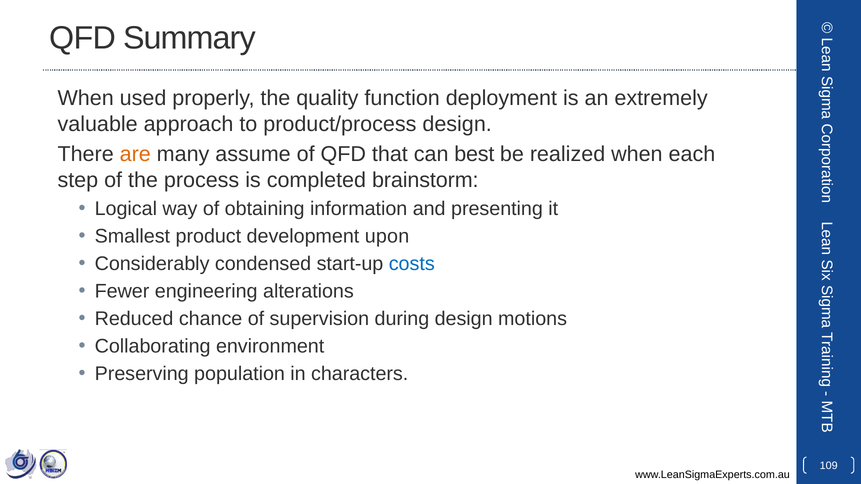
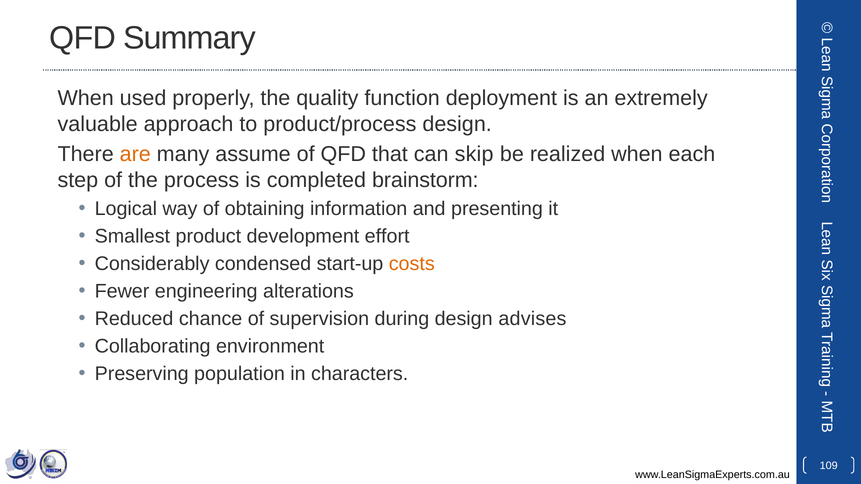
best: best -> skip
upon: upon -> effort
costs colour: blue -> orange
motions: motions -> advises
